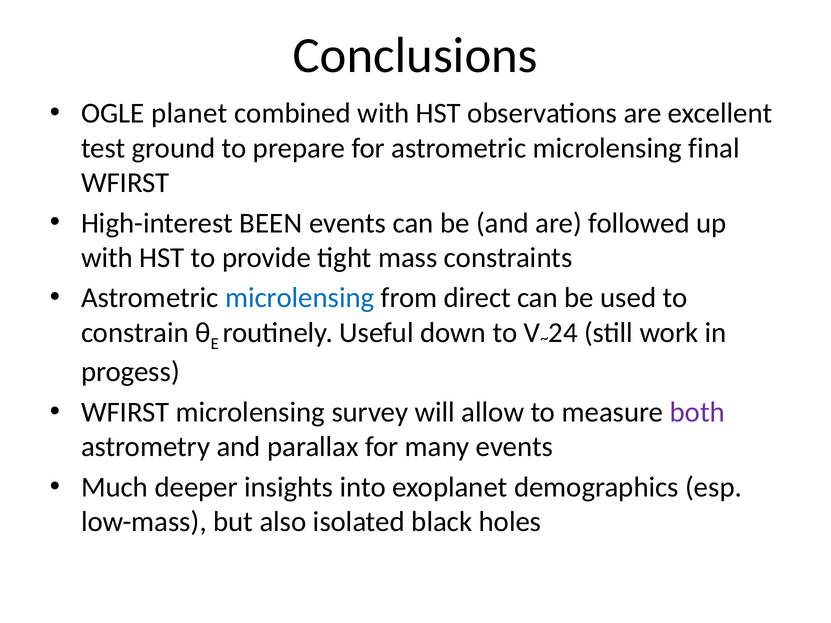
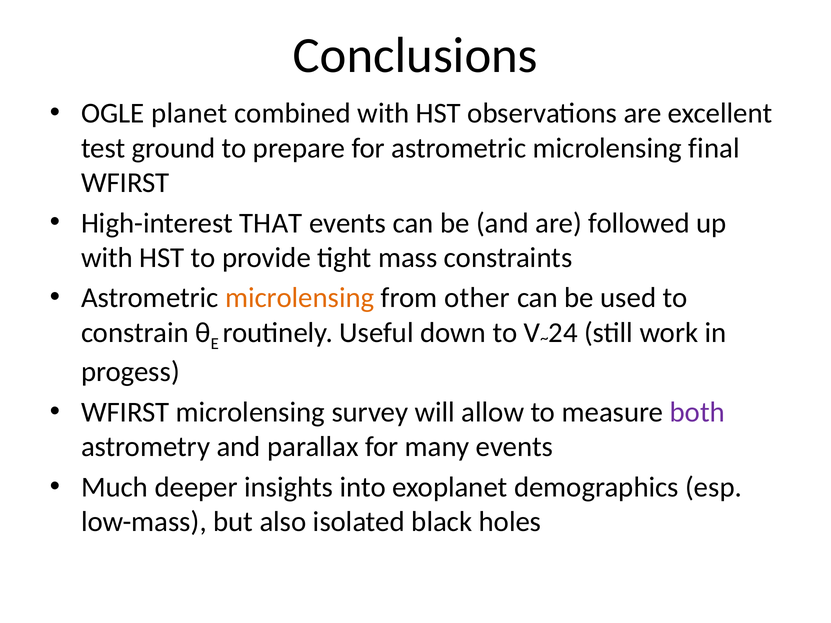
BEEN: BEEN -> THAT
microlensing at (300, 298) colour: blue -> orange
direct: direct -> other
